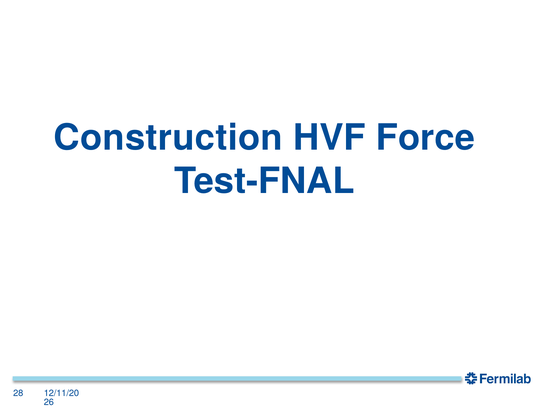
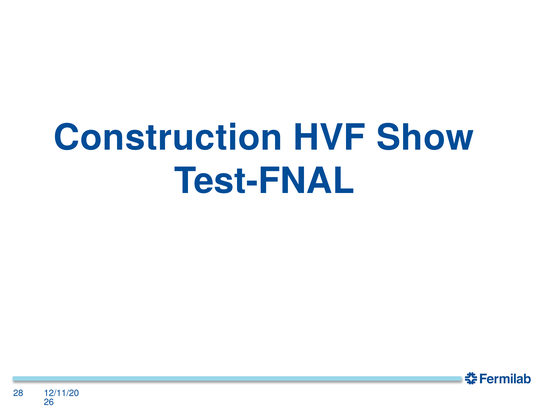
Force: Force -> Show
